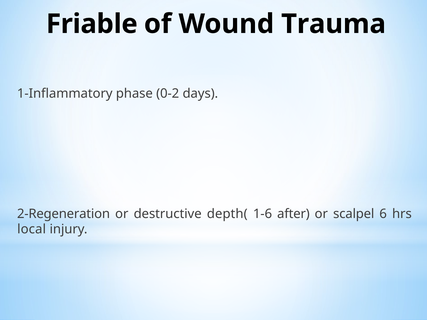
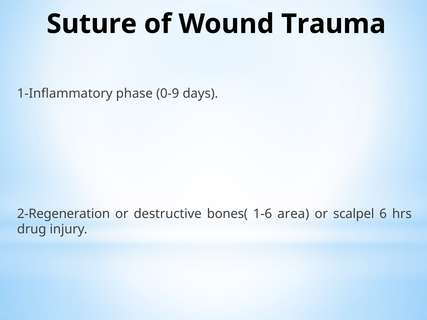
Friable: Friable -> Suture
0-2: 0-2 -> 0-9
depth(: depth( -> bones(
after: after -> area
local: local -> drug
